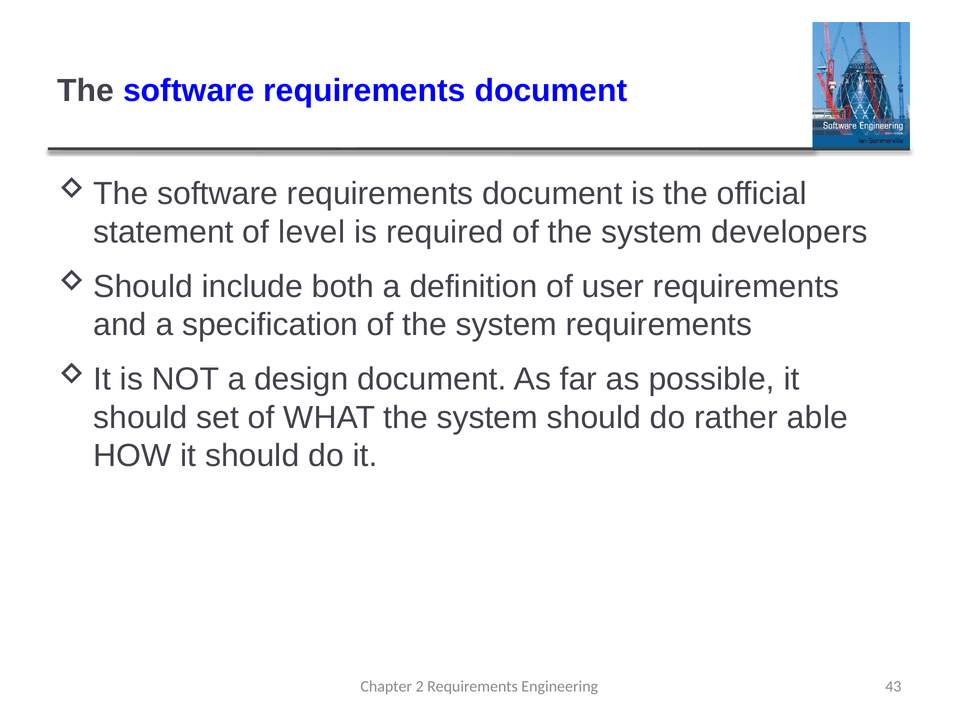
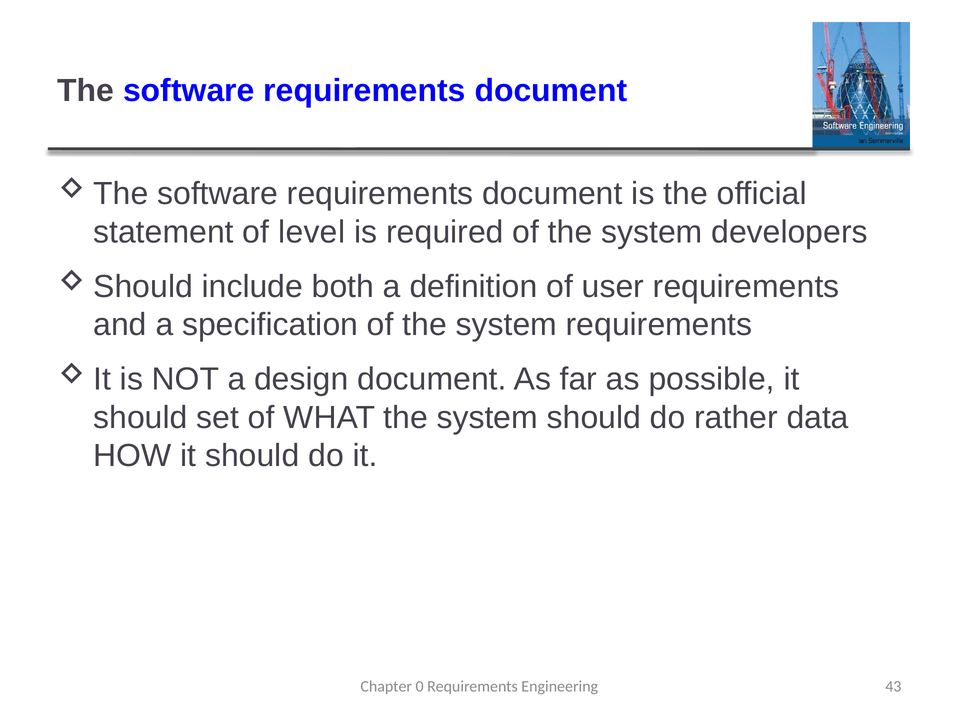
able: able -> data
2: 2 -> 0
